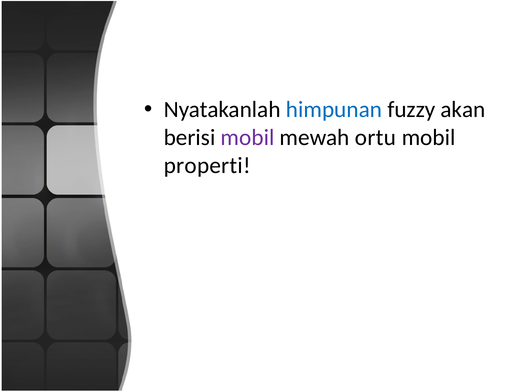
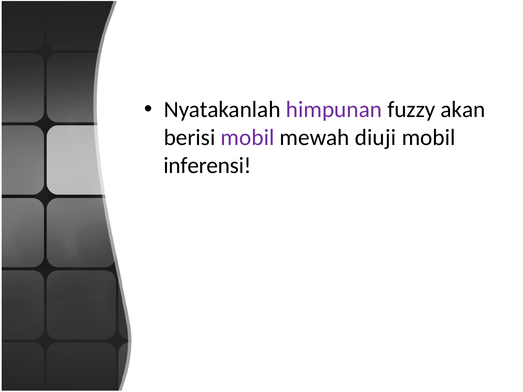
himpunan colour: blue -> purple
ortu: ortu -> diuji
properti: properti -> inferensi
